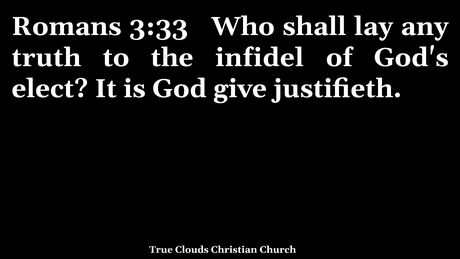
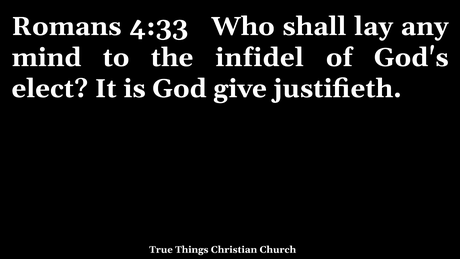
3:33: 3:33 -> 4:33
truth: truth -> mind
Clouds: Clouds -> Things
